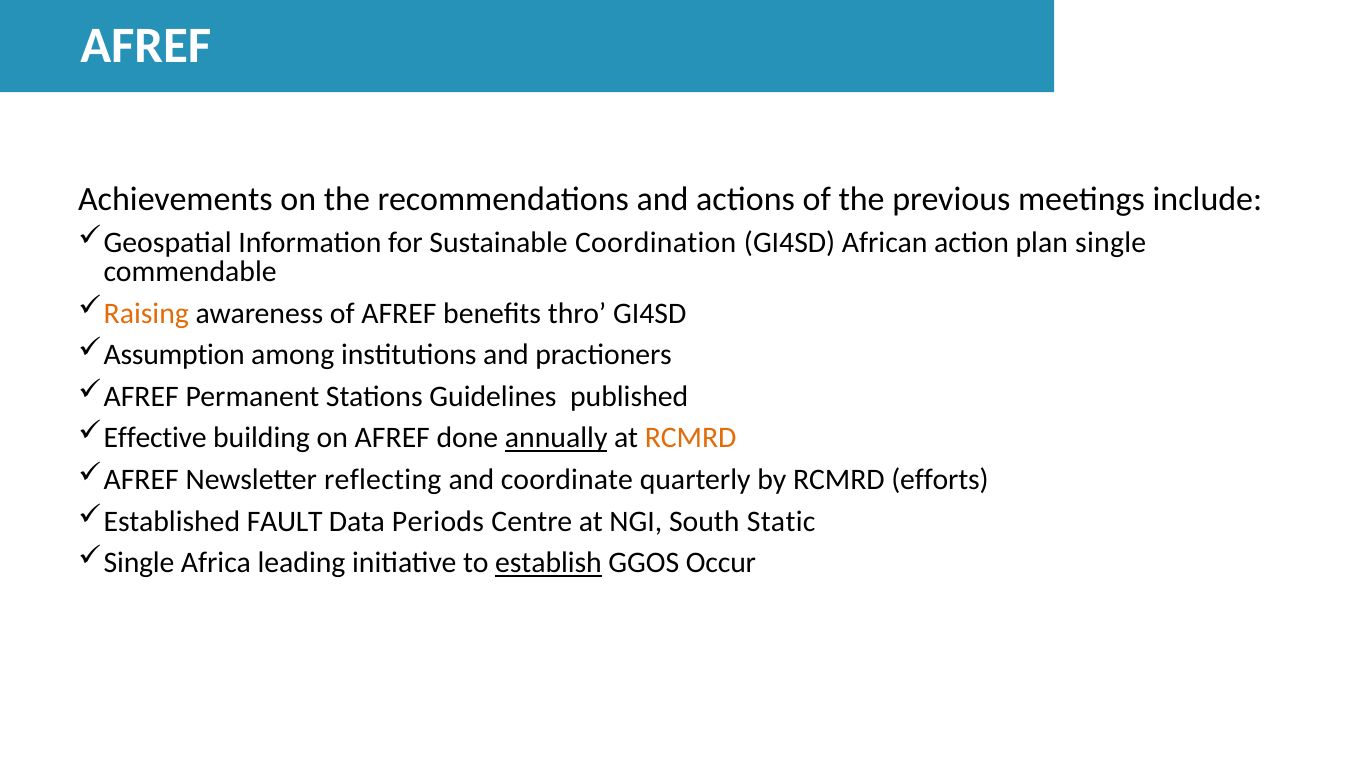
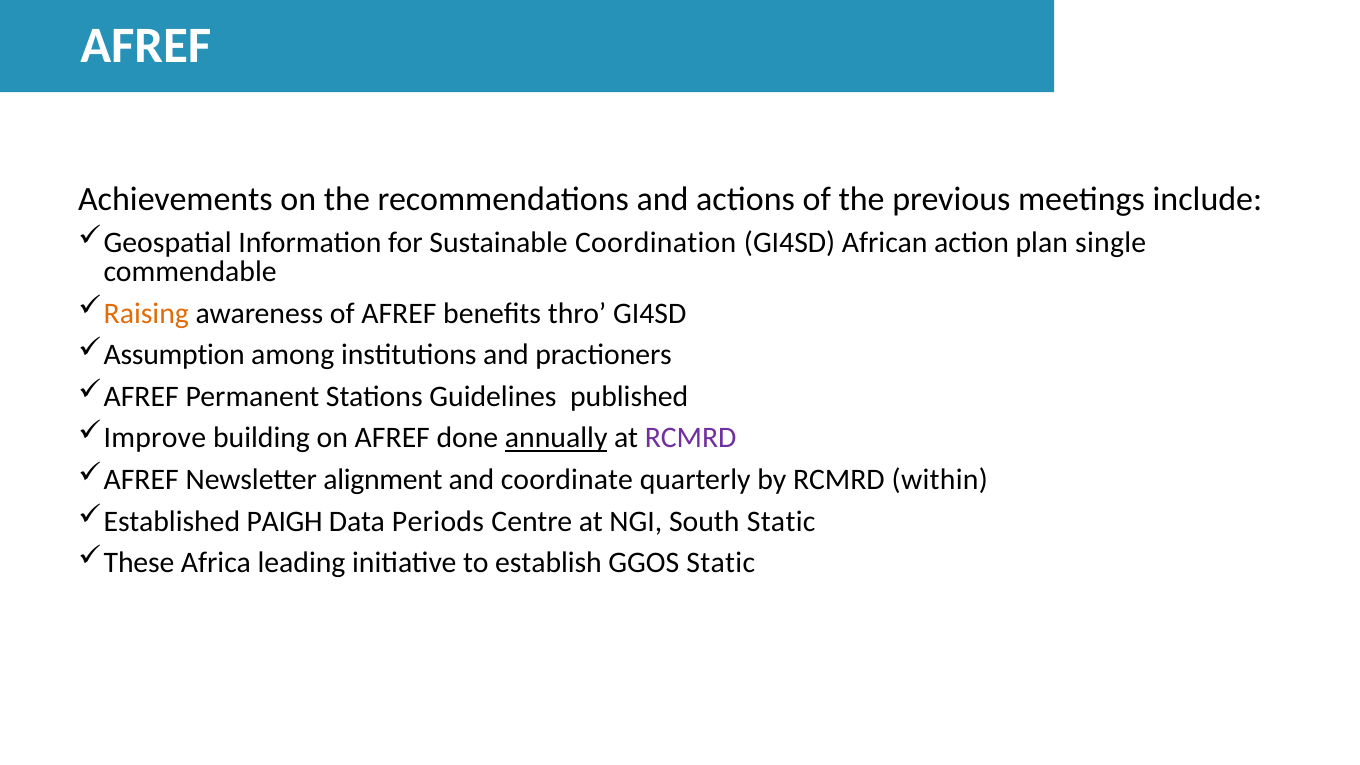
Effective: Effective -> Improve
RCMRD at (691, 438) colour: orange -> purple
reflecting: reflecting -> alignment
efforts: efforts -> within
FAULT: FAULT -> PAIGH
Single at (139, 563): Single -> These
establish underline: present -> none
GGOS Occur: Occur -> Static
